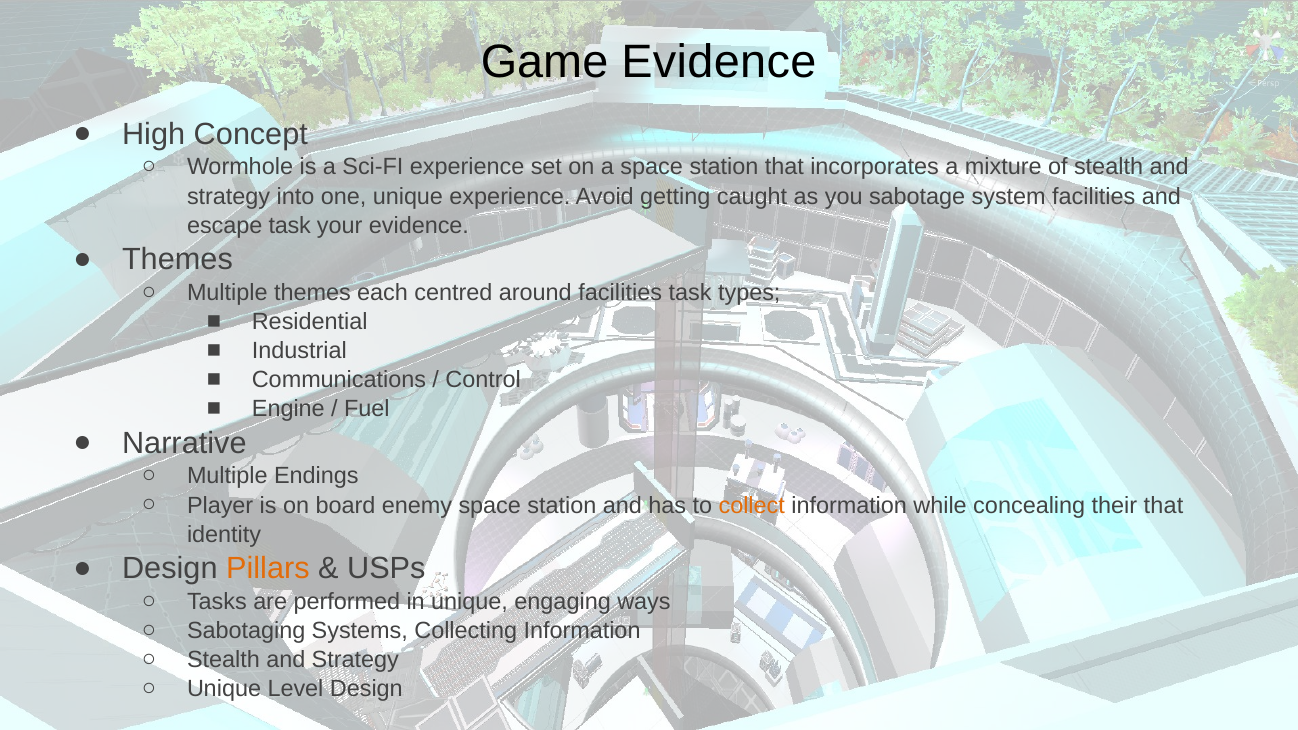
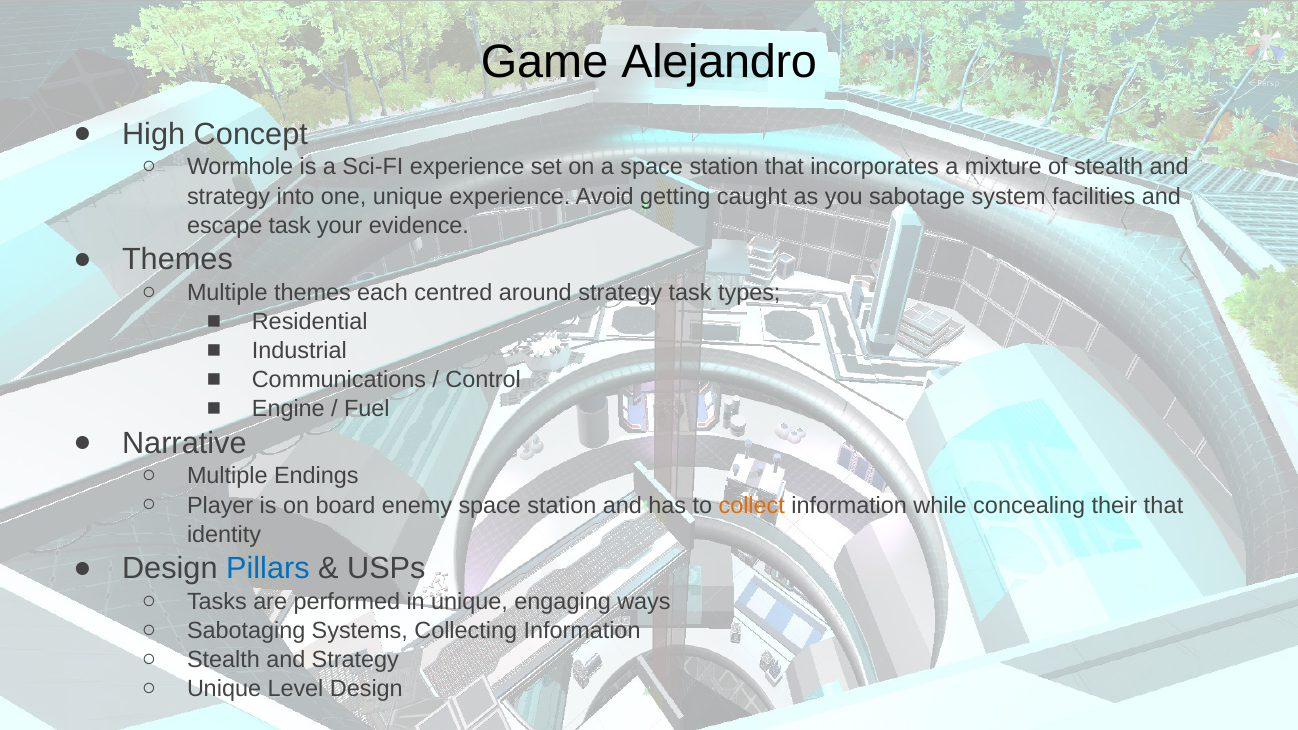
Game Evidence: Evidence -> Alejandro
around facilities: facilities -> strategy
Pillars colour: orange -> blue
